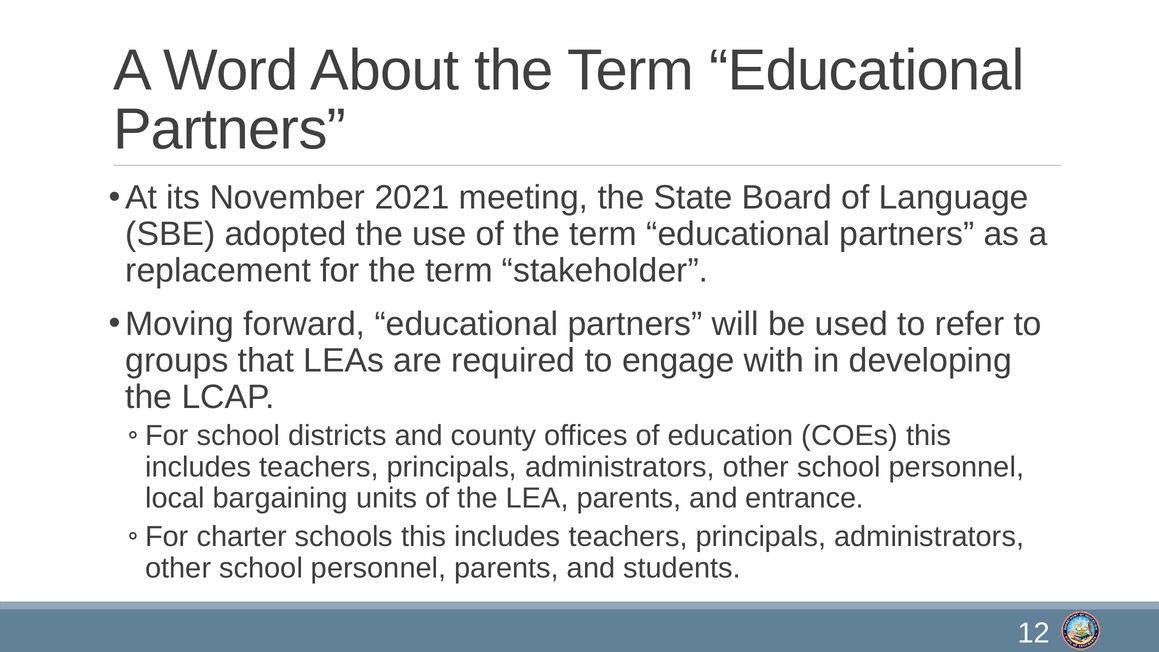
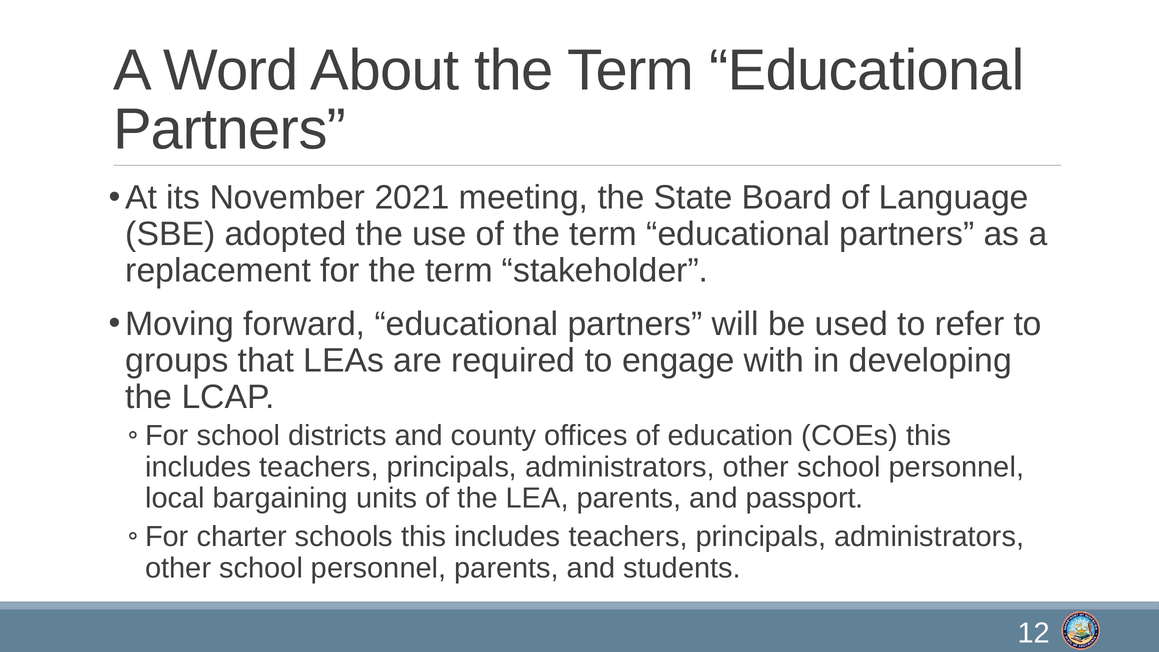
entrance: entrance -> passport
